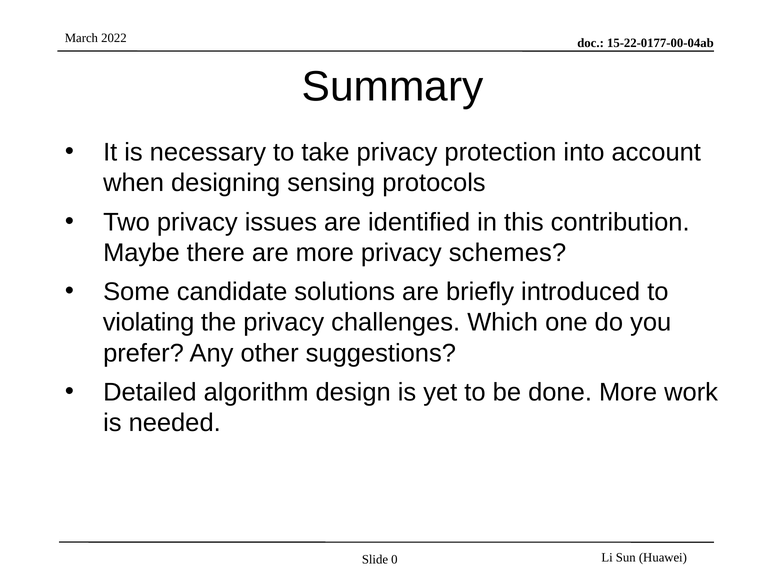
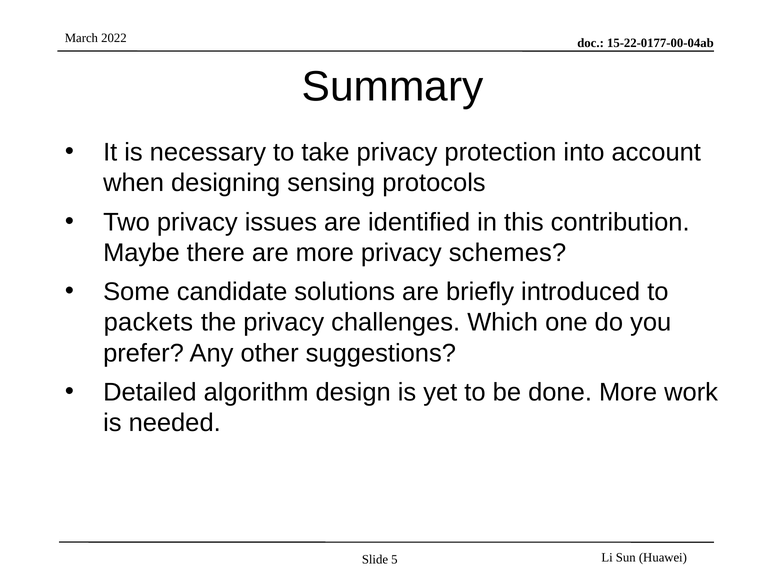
violating: violating -> packets
0: 0 -> 5
